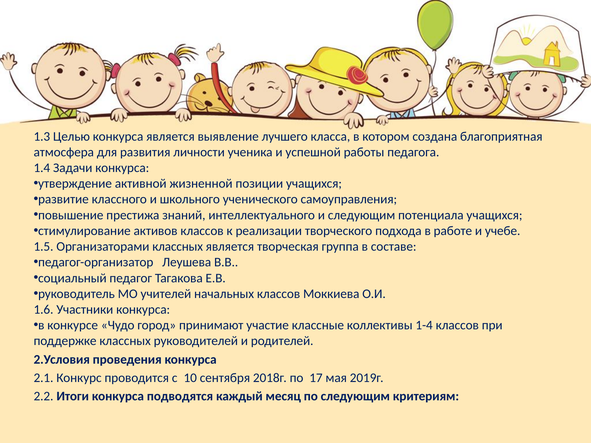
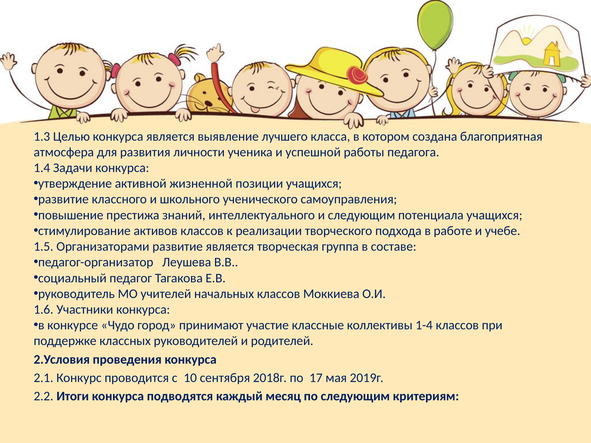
Организаторами классных: классных -> развитие
